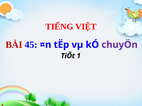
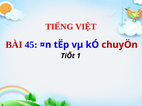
chuyÖn colour: purple -> red
